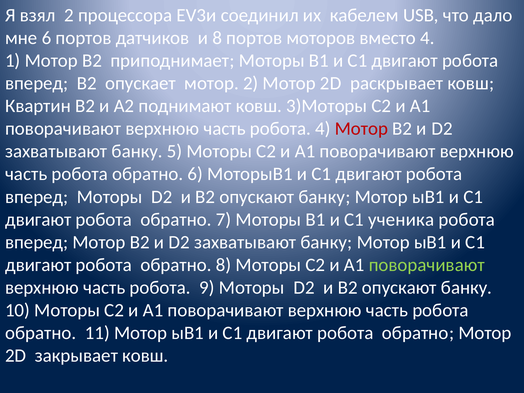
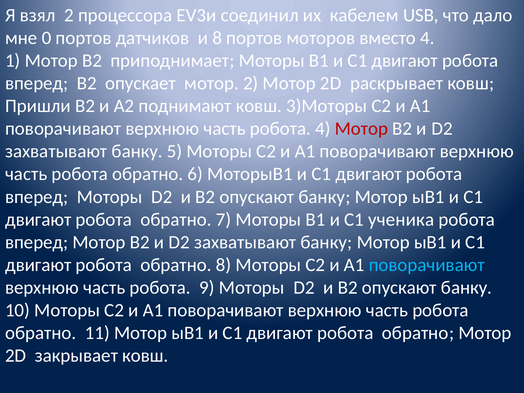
мне 6: 6 -> 0
Квартин: Квартин -> Пришли
поворачивают at (427, 265) colour: light green -> light blue
